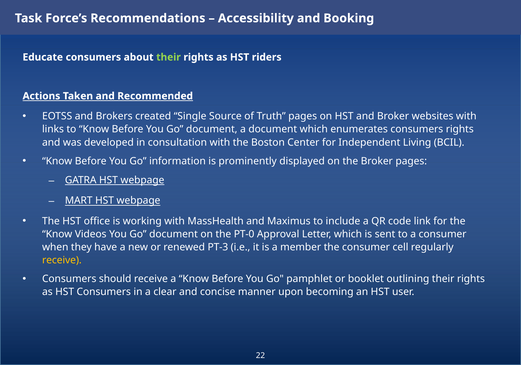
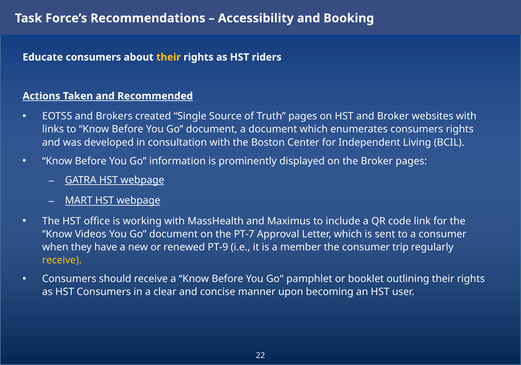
their at (169, 57) colour: light green -> yellow
PT-0: PT-0 -> PT-7
PT-3: PT-3 -> PT-9
cell: cell -> trip
